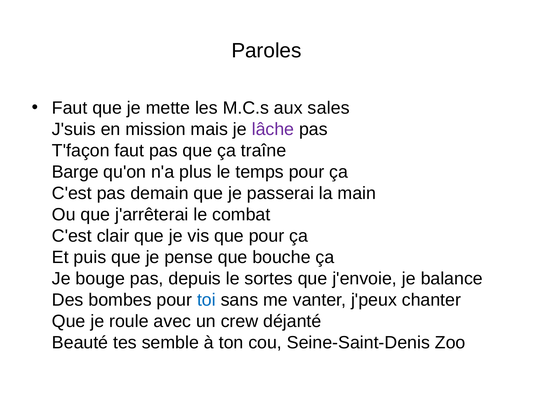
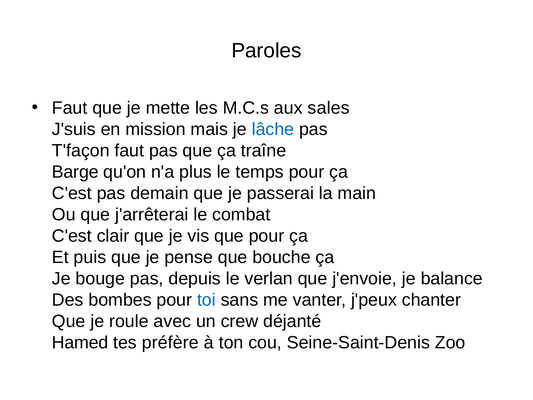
lâche colour: purple -> blue
sortes: sortes -> verlan
Beauté: Beauté -> Hamed
semble: semble -> préfère
